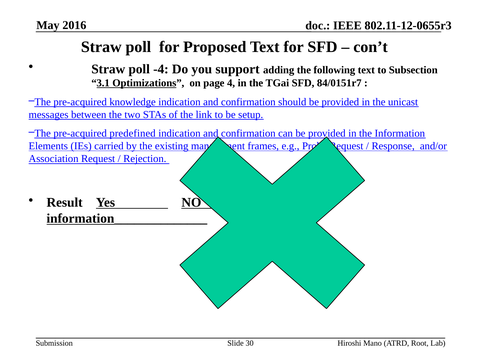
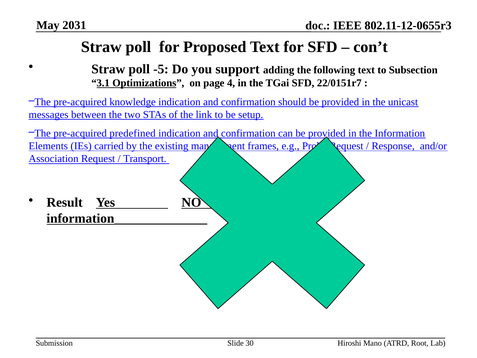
2016: 2016 -> 2031
-4: -4 -> -5
84/0151r7: 84/0151r7 -> 22/0151r7
Rejection: Rejection -> Transport
